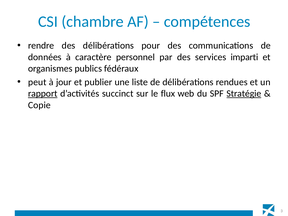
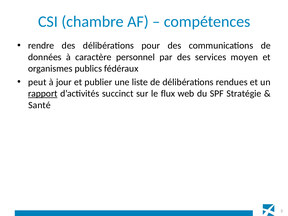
imparti: imparti -> moyen
Stratégie underline: present -> none
Copie: Copie -> Santé
